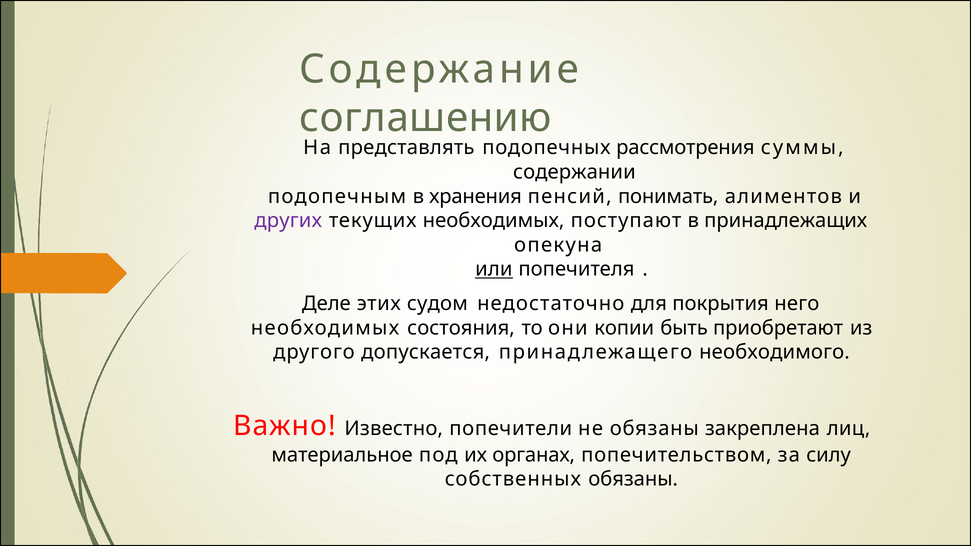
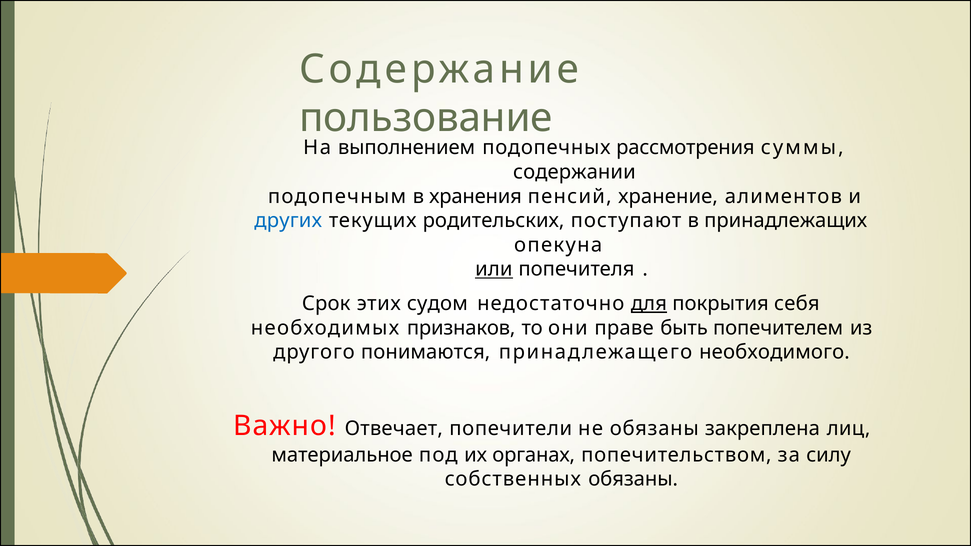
соглашению: соглашению -> пользование
представлять: представлять -> выполнением
понимать: понимать -> хранение
других colour: purple -> blue
текущих необходимых: необходимых -> родительских
Деле: Деле -> Срок
для underline: none -> present
него: него -> себя
состояния: состояния -> признаков
копии: копии -> праве
приобретают: приобретают -> попечителем
допускается: допускается -> понимаются
Известно: Известно -> Отвечает
